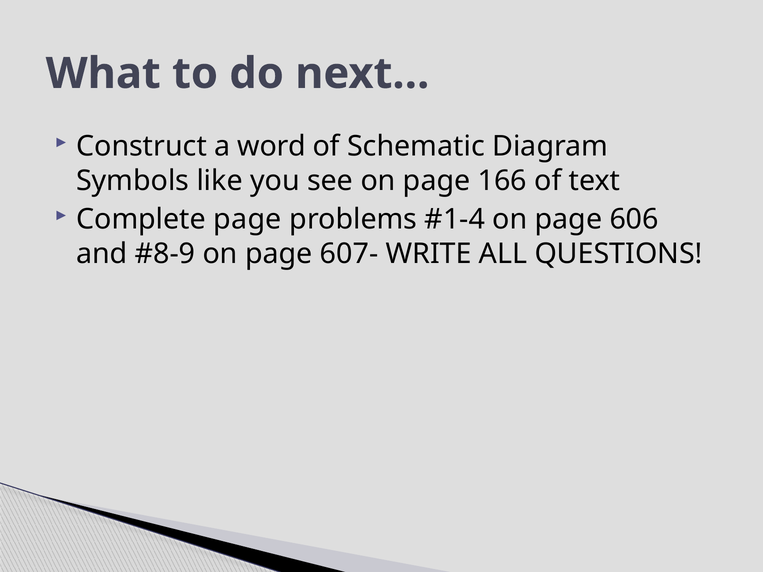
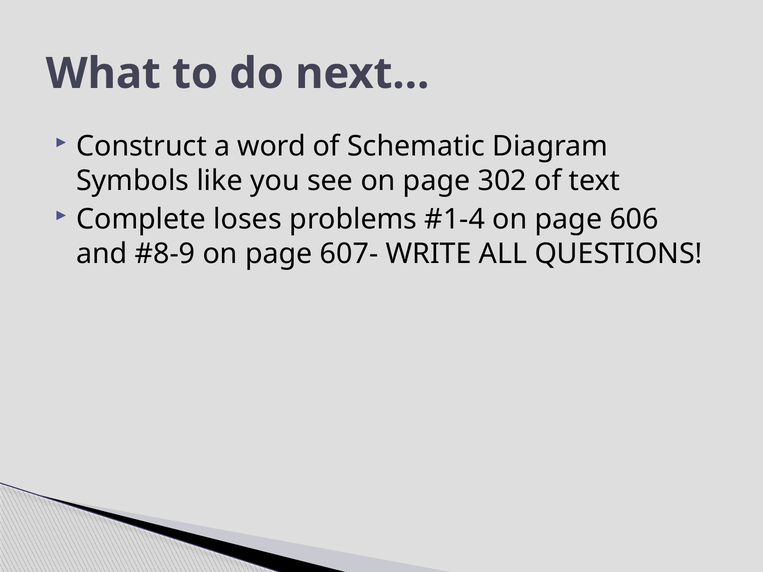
166: 166 -> 302
Complete page: page -> loses
